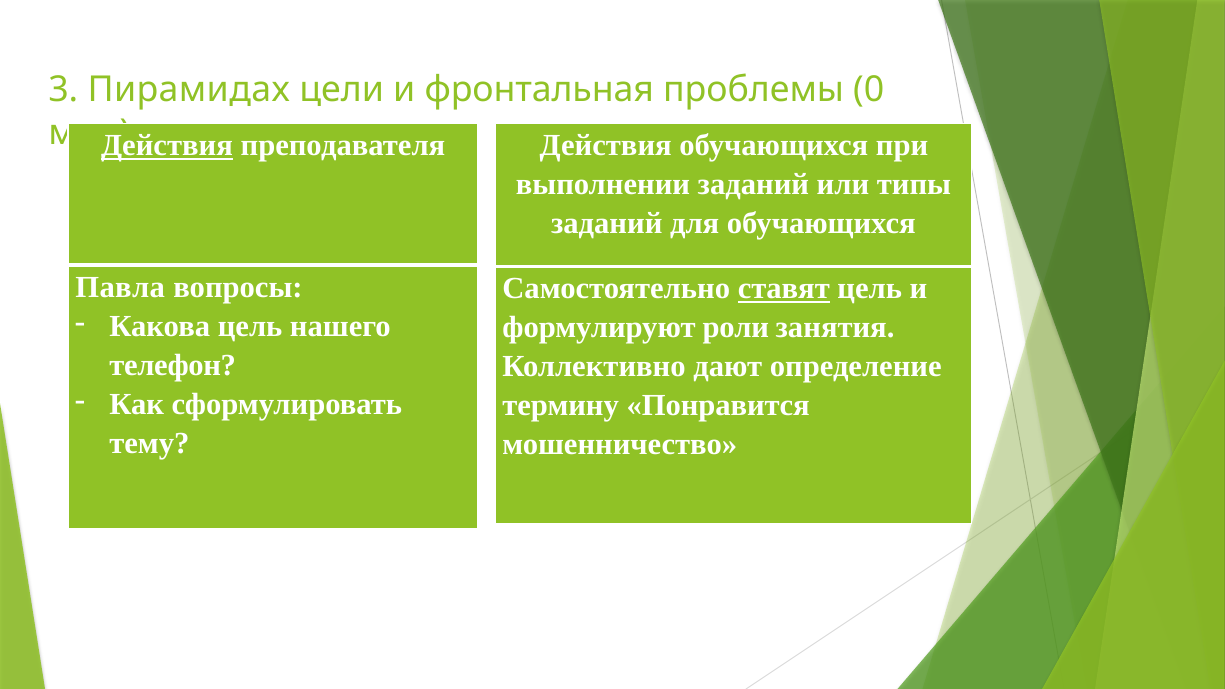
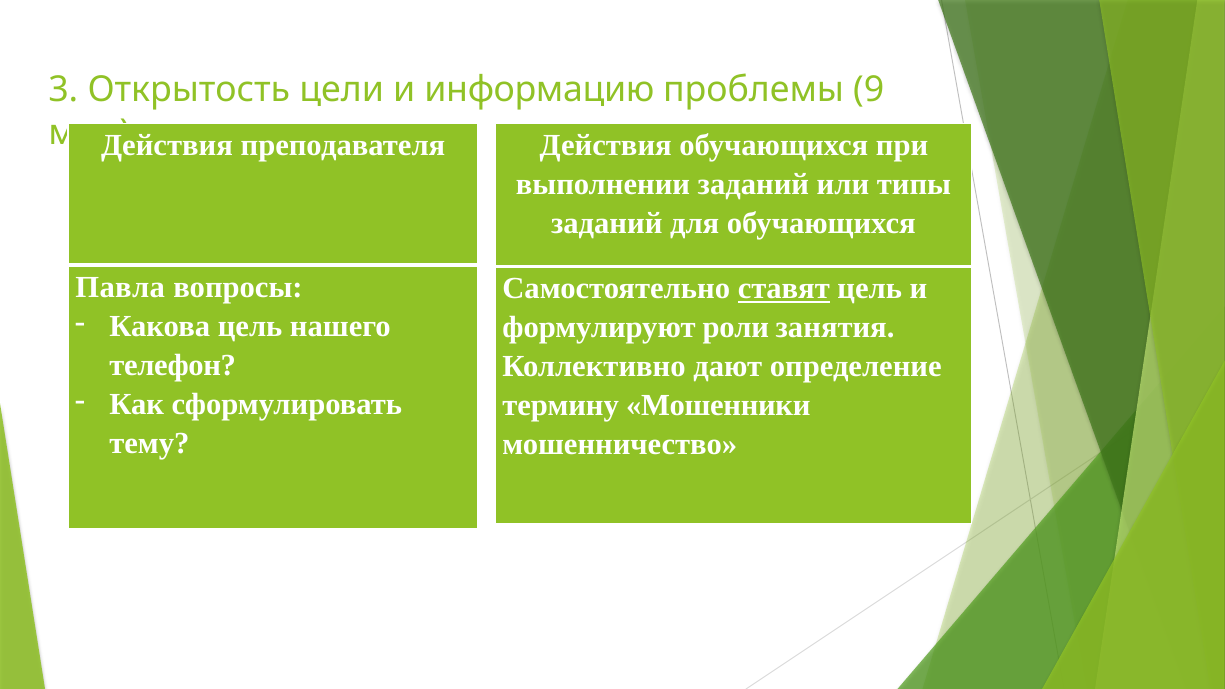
Пирамидах: Пирамидах -> Открытость
фронтальная: фронтальная -> информацию
0: 0 -> 9
Действия at (167, 146) underline: present -> none
Понравится: Понравится -> Мошенники
